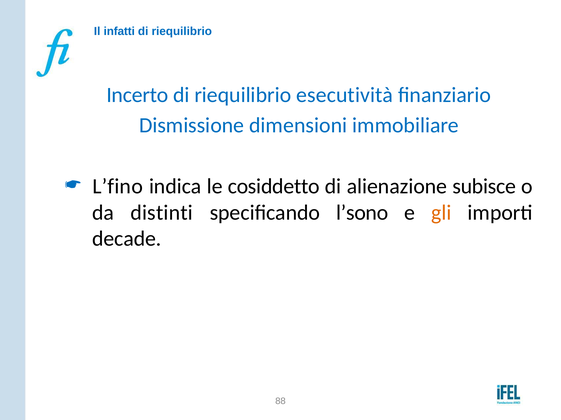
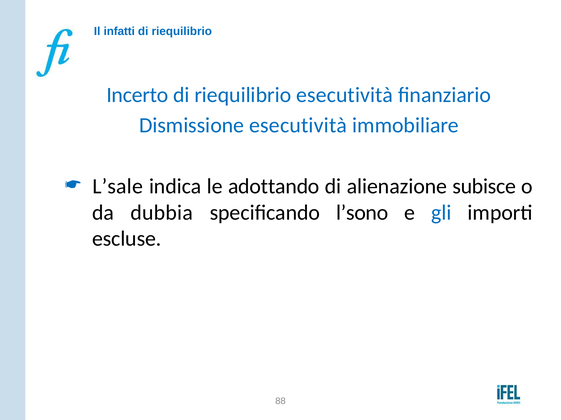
Dismissione dimensioni: dimensioni -> esecutività
L’fino: L’fino -> L’sale
cosiddetto: cosiddetto -> adottando
distinti: distinti -> dubbia
gli colour: orange -> blue
decade: decade -> escluse
